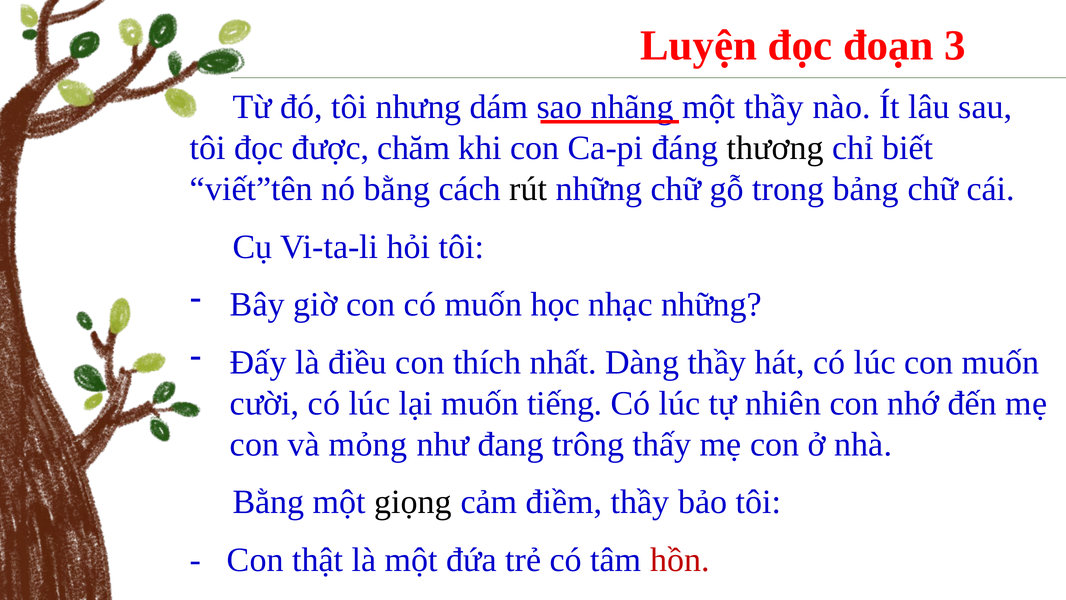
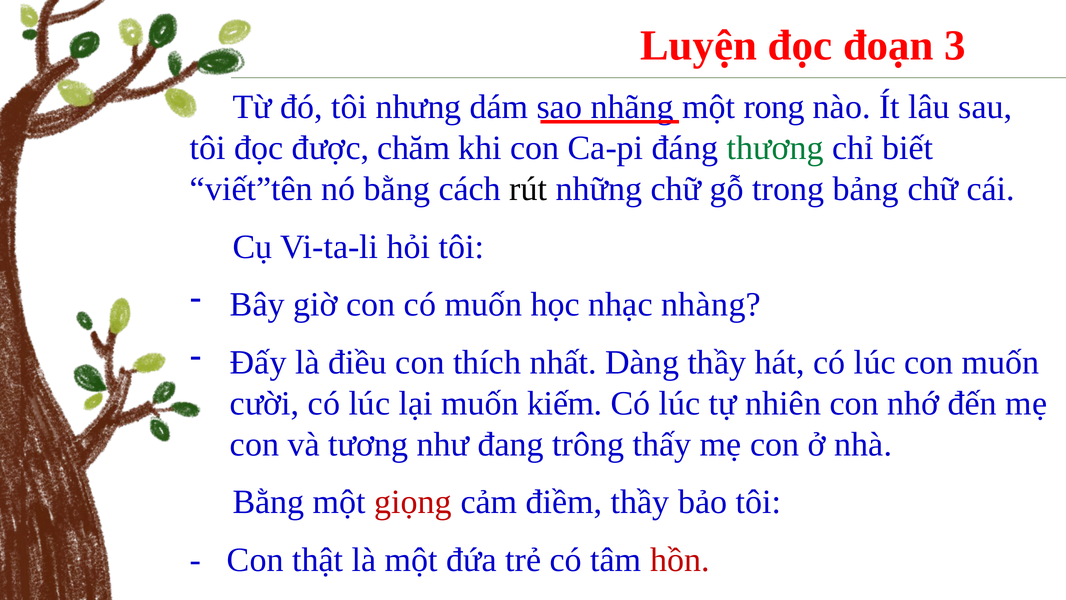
một thầy: thầy -> rong
thương colour: black -> green
nhạc những: những -> nhàng
tiếng: tiếng -> kiếm
mỏng: mỏng -> tương
giọng colour: black -> red
